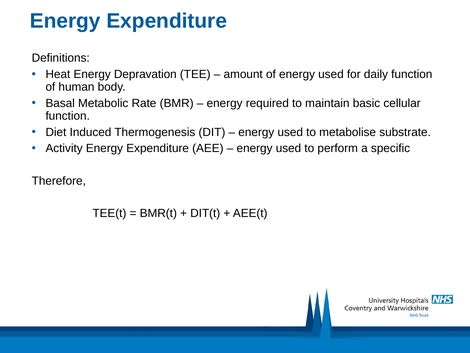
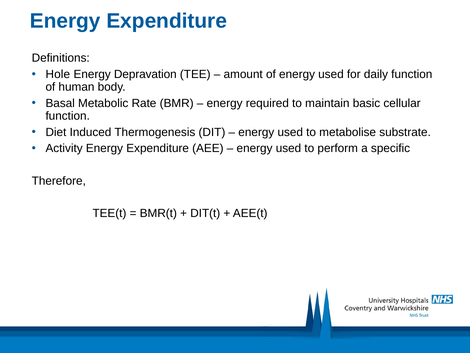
Heat: Heat -> Hole
